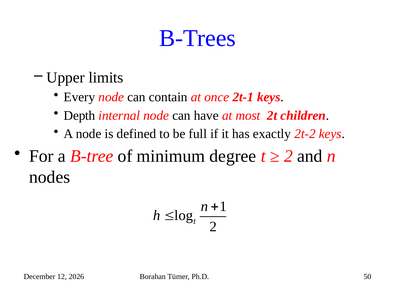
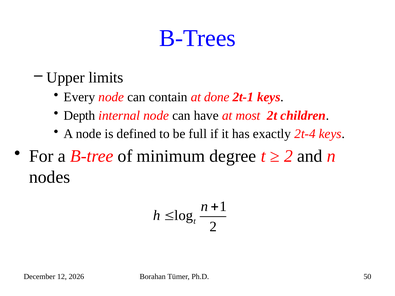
once: once -> done
2t-2: 2t-2 -> 2t-4
